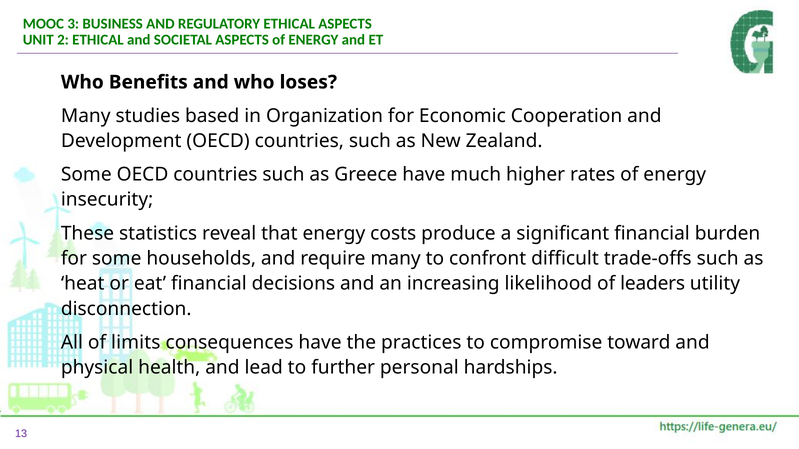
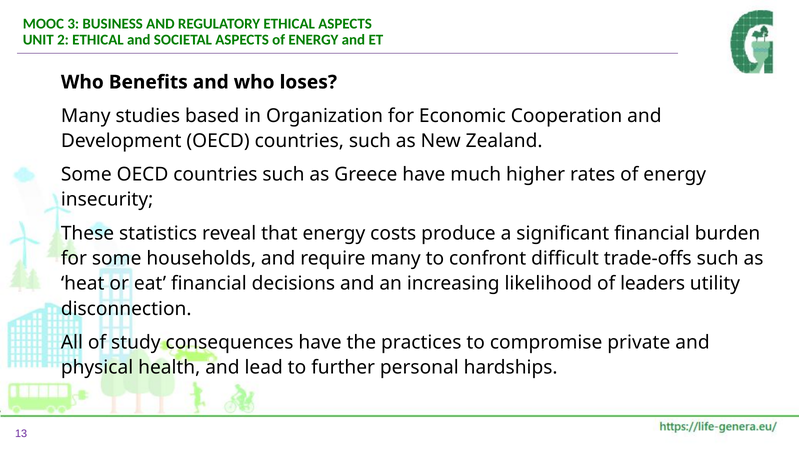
limits: limits -> study
toward: toward -> private
